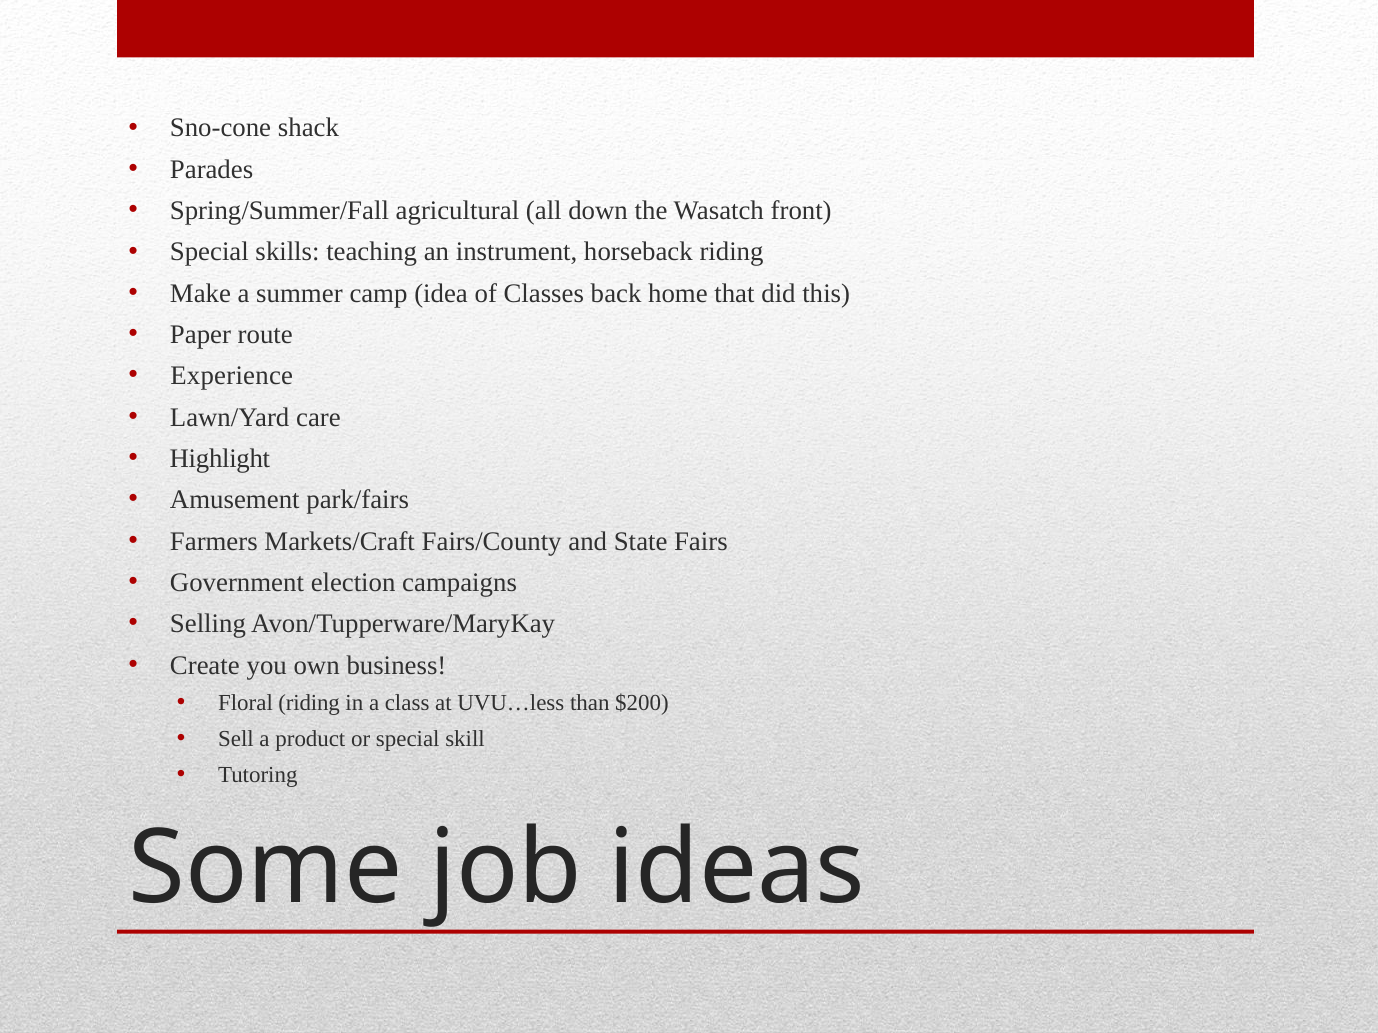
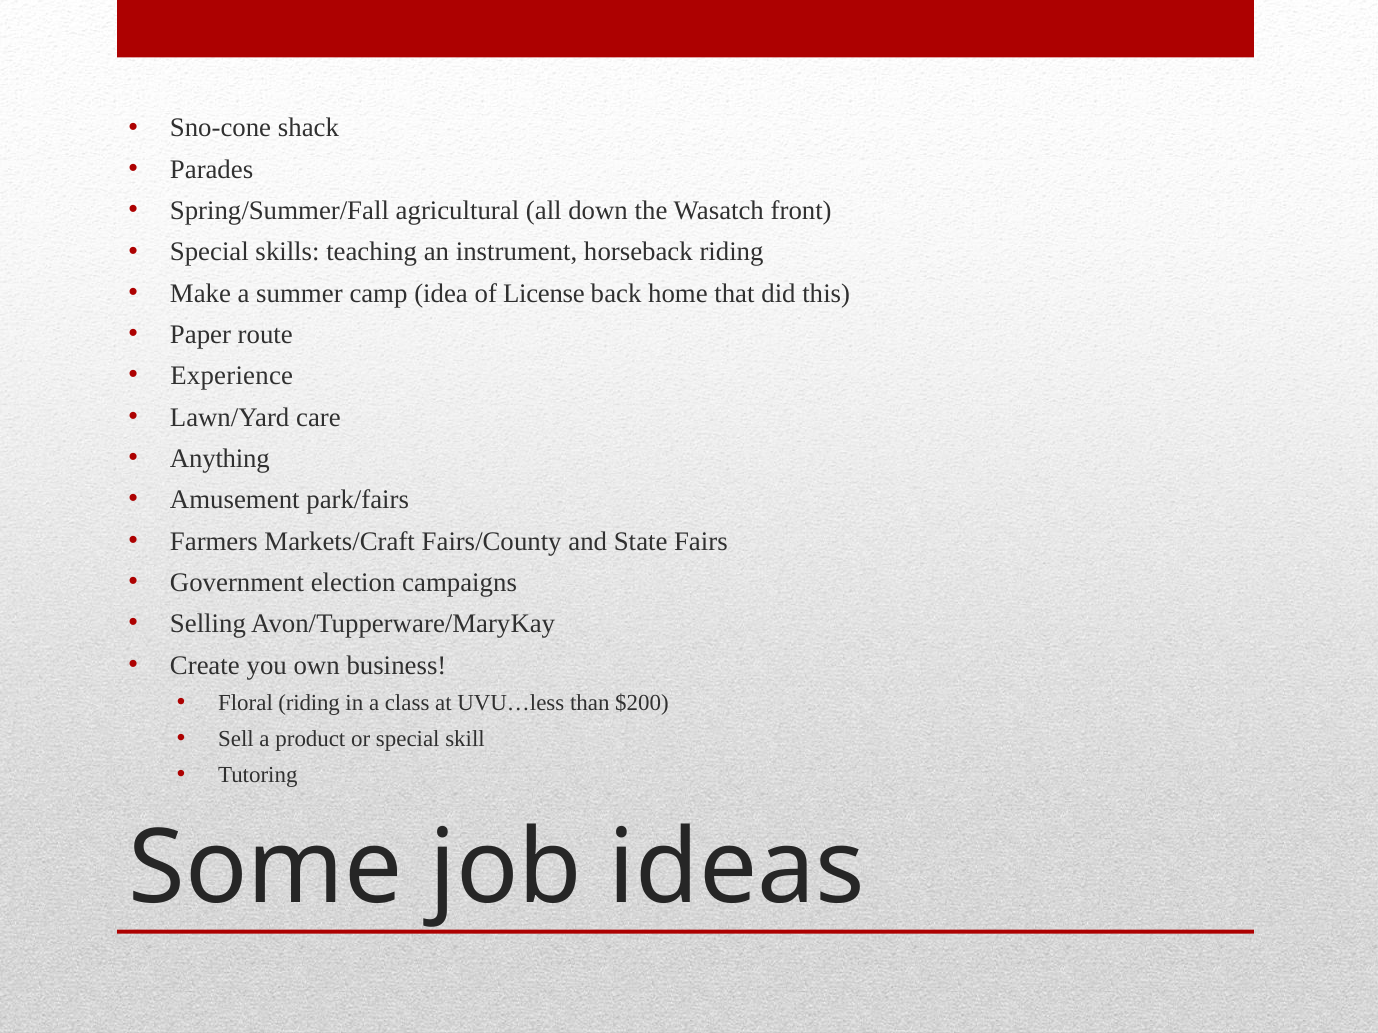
Classes: Classes -> License
Highlight: Highlight -> Anything
